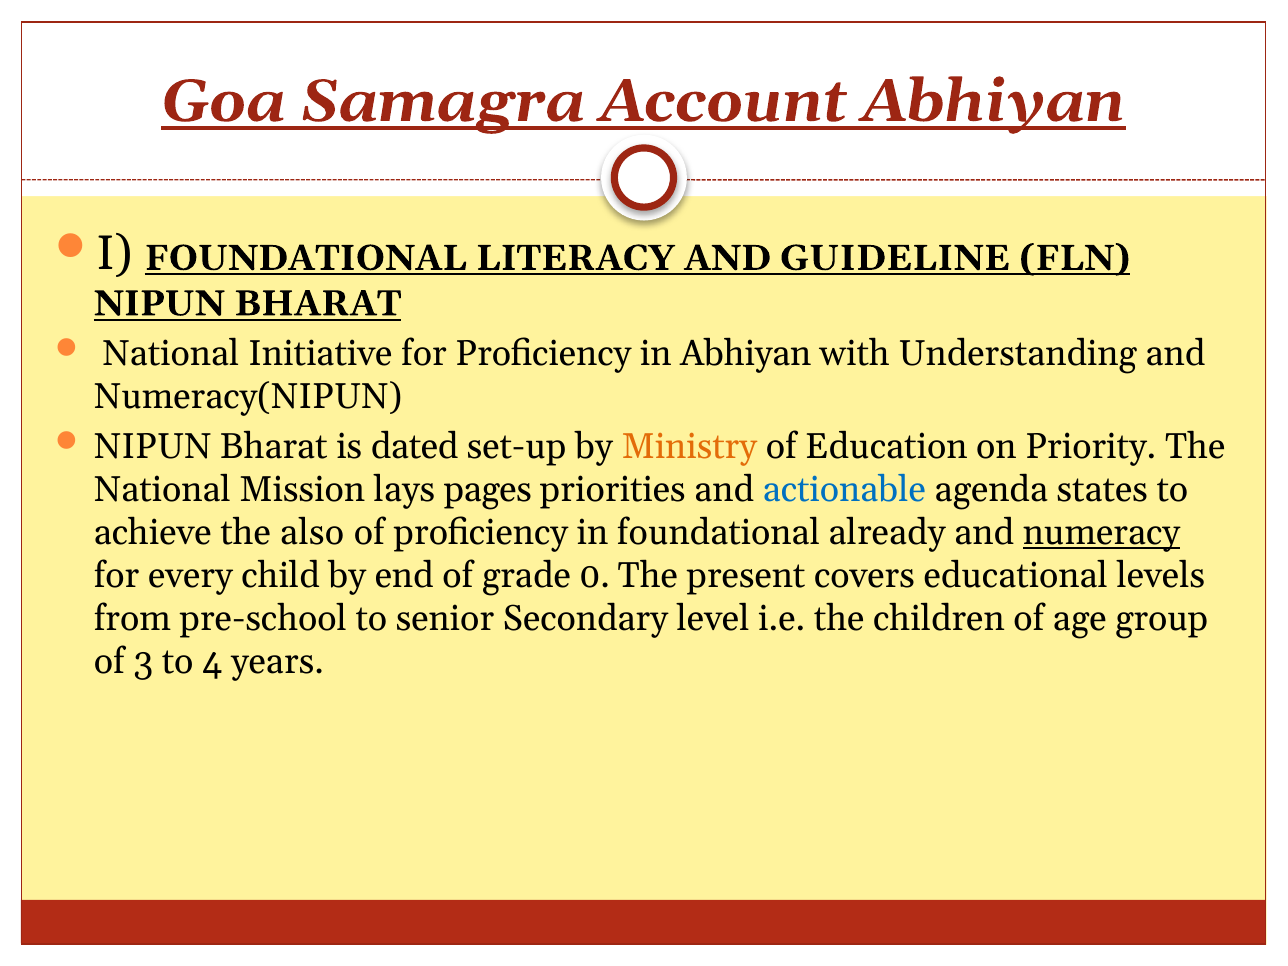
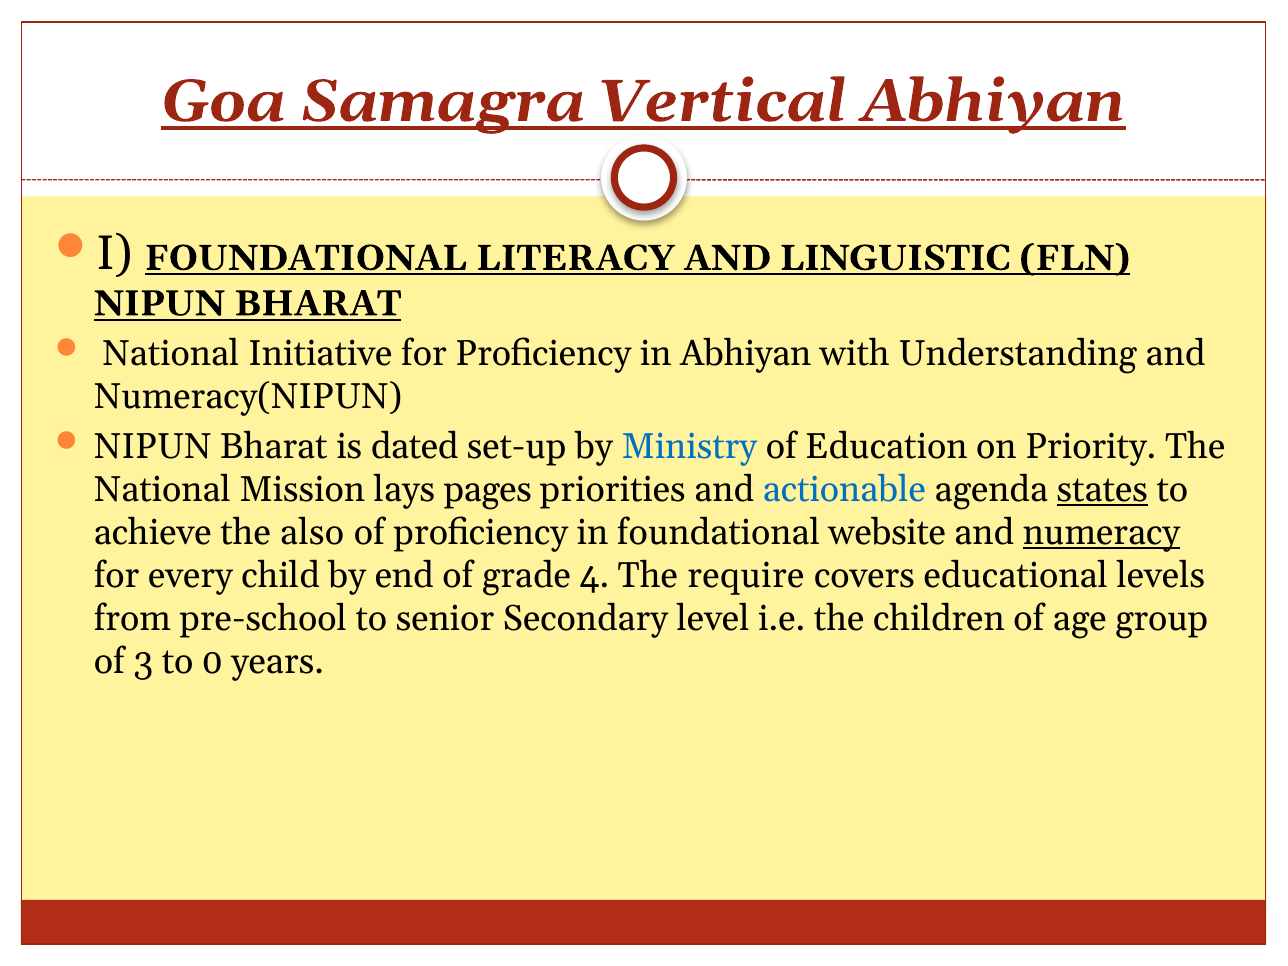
Account: Account -> Vertical
GUIDELINE: GUIDELINE -> LINGUISTIC
Ministry colour: orange -> blue
states underline: none -> present
already: already -> website
0: 0 -> 4
present: present -> require
4: 4 -> 0
